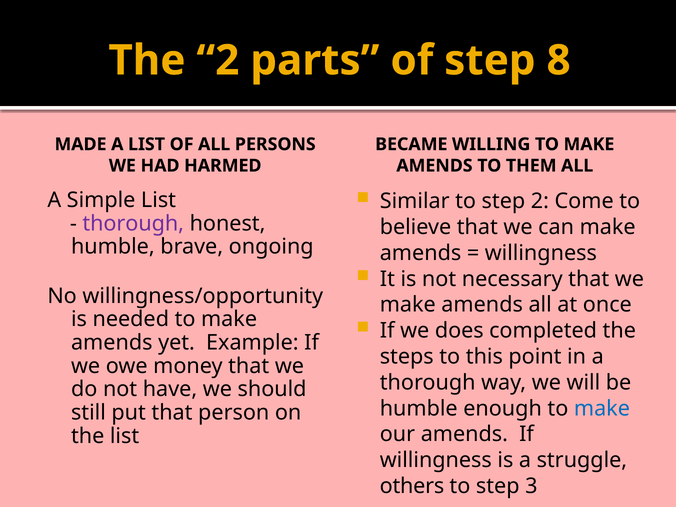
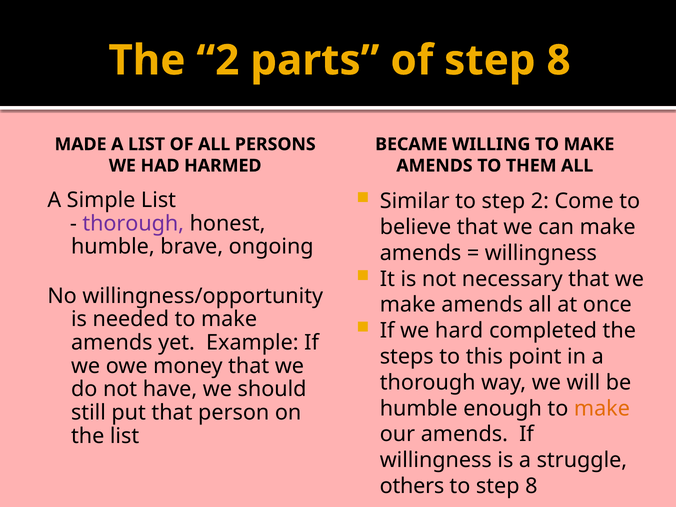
does: does -> hard
make at (602, 408) colour: blue -> orange
to step 3: 3 -> 8
